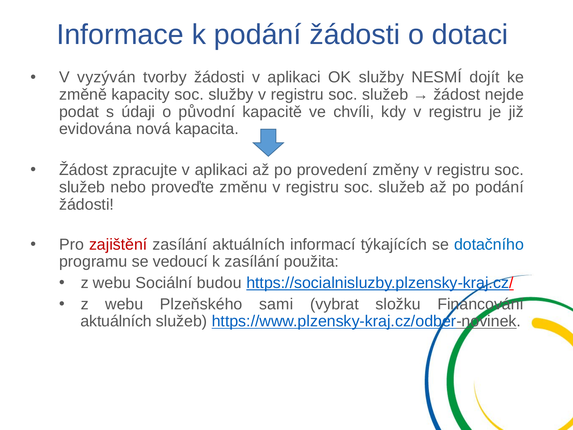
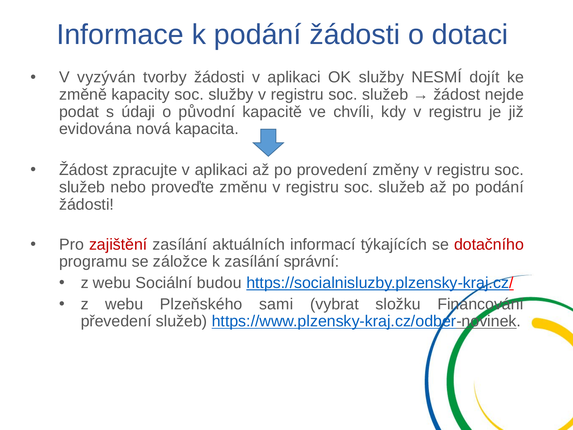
dotačního colour: blue -> red
vedoucí: vedoucí -> záložce
použita: použita -> správní
aktuálních at (116, 321): aktuálních -> převedení
